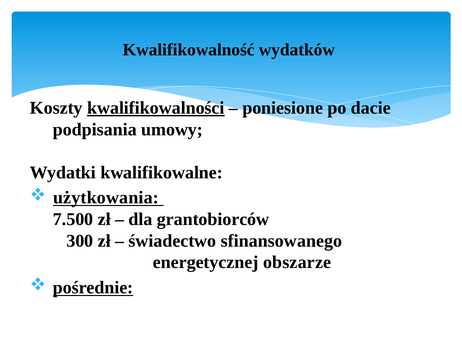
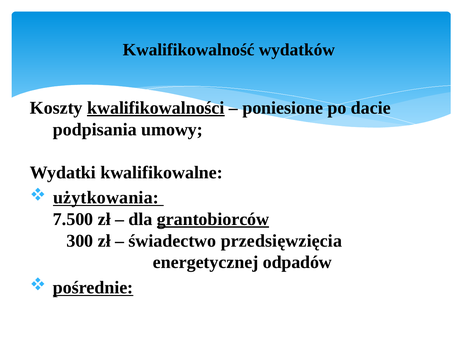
grantobiorców underline: none -> present
sfinansowanego: sfinansowanego -> przedsięwzięcia
obszarze: obszarze -> odpadów
